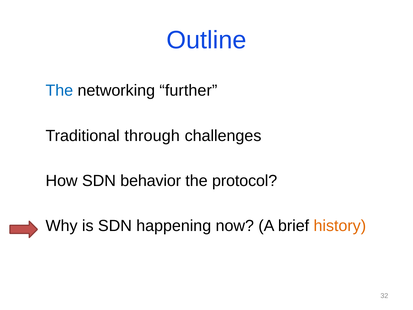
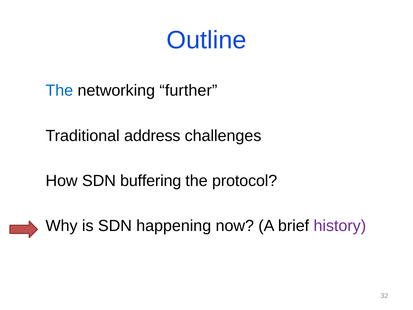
through: through -> address
behavior: behavior -> buffering
history colour: orange -> purple
